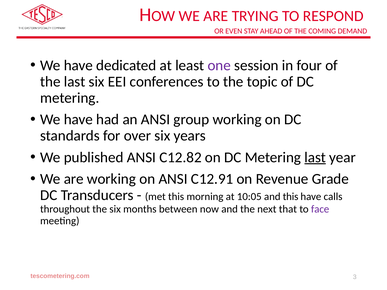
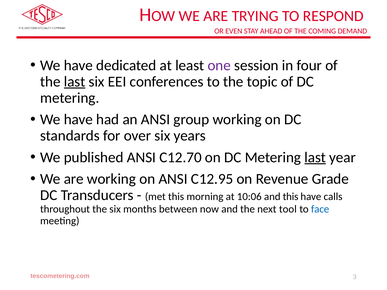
last at (75, 82) underline: none -> present
C12.82: C12.82 -> C12.70
C12.91: C12.91 -> C12.95
10:05: 10:05 -> 10:06
that: that -> tool
face colour: purple -> blue
